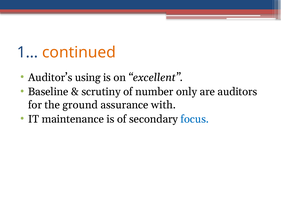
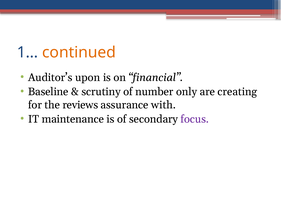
using: using -> upon
excellent: excellent -> financial
auditors: auditors -> creating
ground: ground -> reviews
focus colour: blue -> purple
